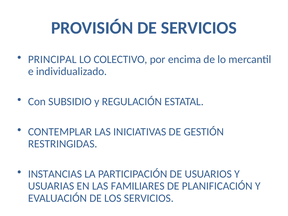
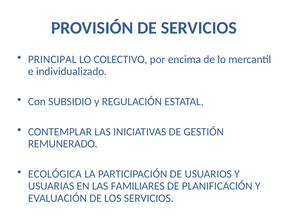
RESTRINGIDAS: RESTRINGIDAS -> REMUNERADO
INSTANCIAS: INSTANCIAS -> ECOLÓGICA
